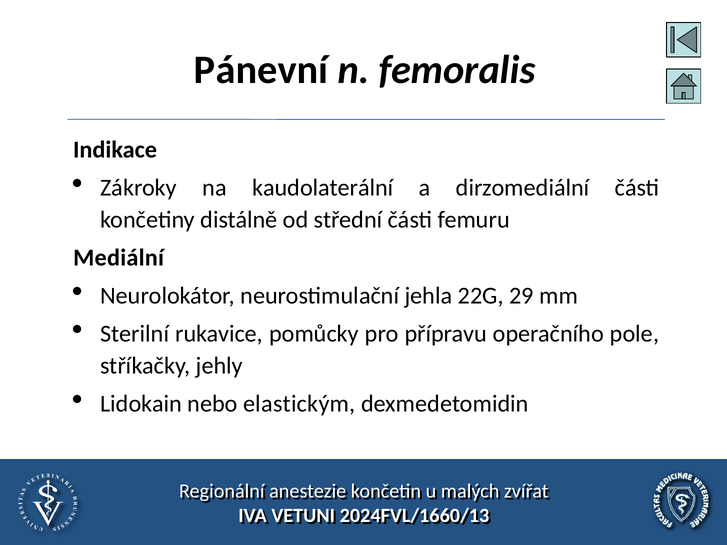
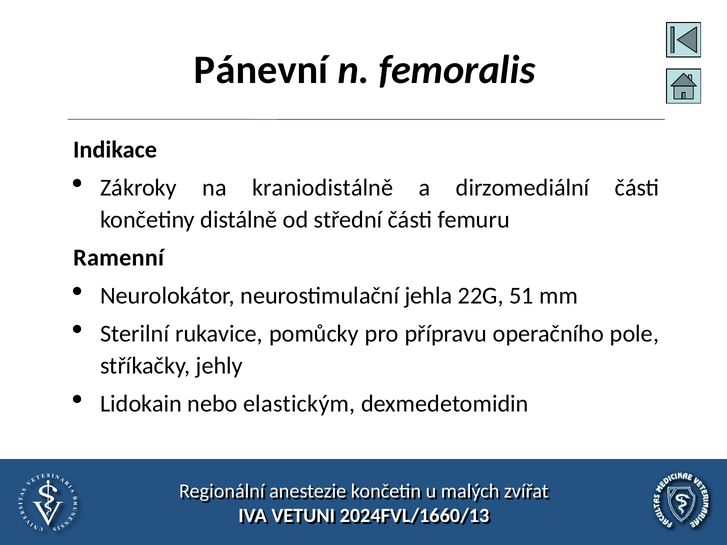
kaudolaterální: kaudolaterální -> kraniodistálně
Mediální: Mediální -> Ramenní
29: 29 -> 51
